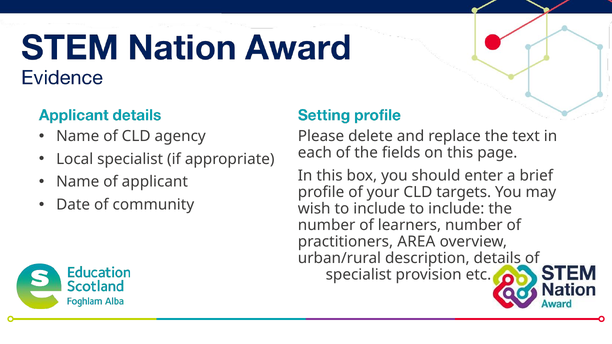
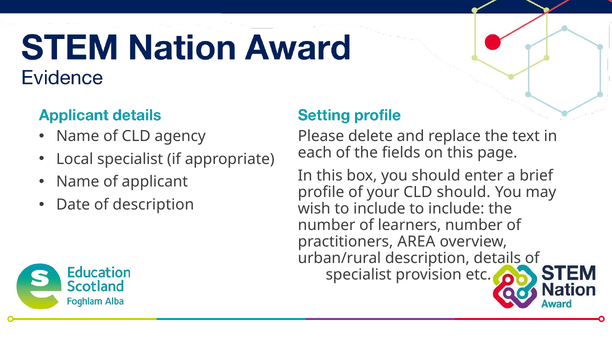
CLD targets: targets -> should
of community: community -> description
